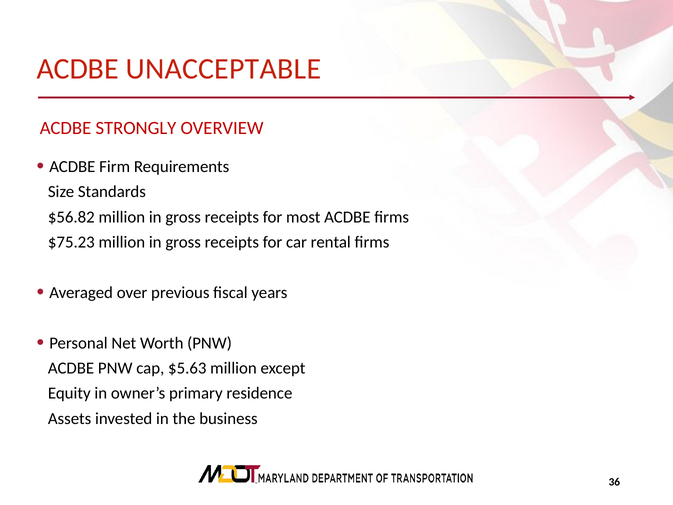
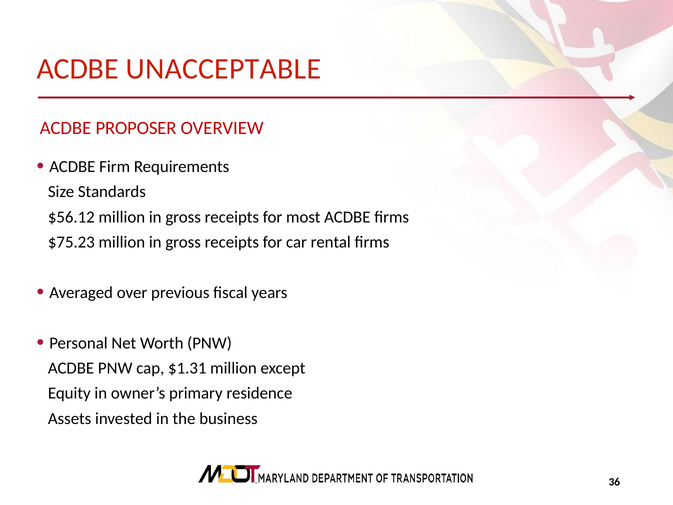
STRONGLY: STRONGLY -> PROPOSER
$56.82: $56.82 -> $56.12
$5.63: $5.63 -> $1.31
